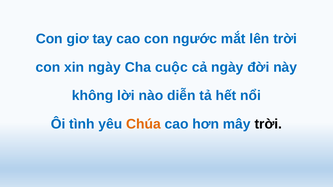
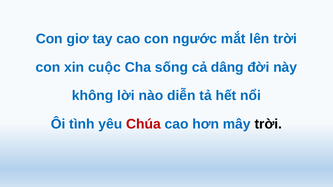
xin ngày: ngày -> cuộc
cuộc: cuộc -> sống
cả ngày: ngày -> dâng
Chúa colour: orange -> red
